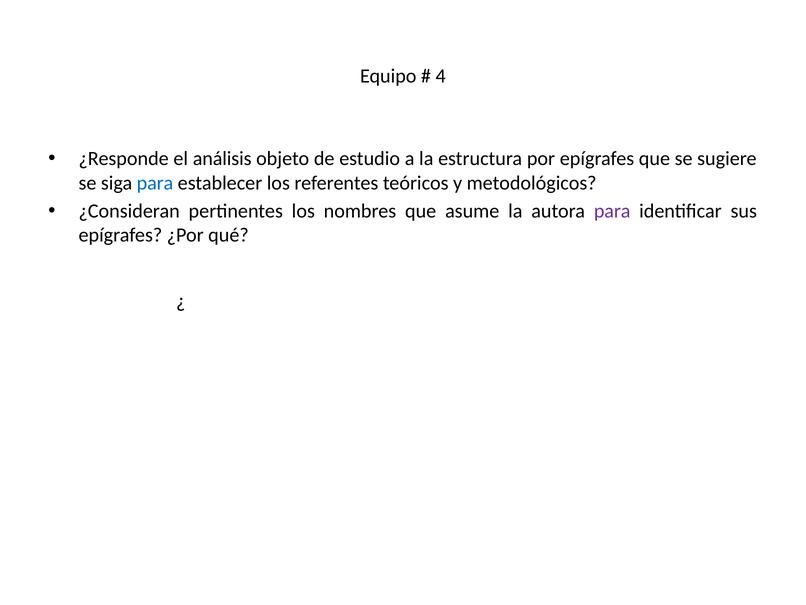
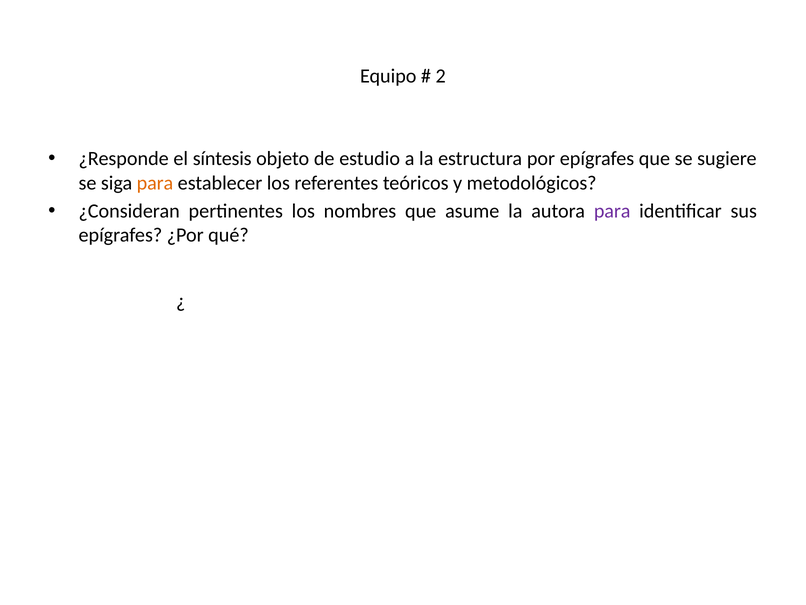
4: 4 -> 2
análisis: análisis -> síntesis
para at (155, 183) colour: blue -> orange
